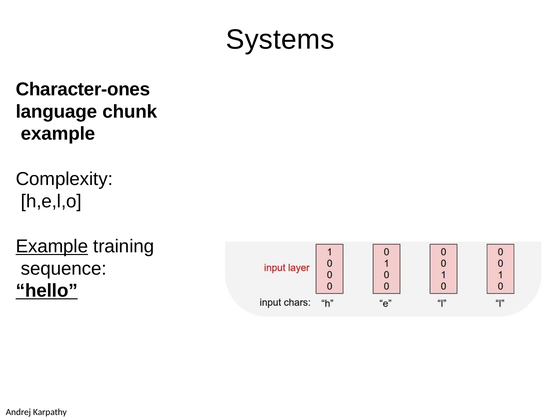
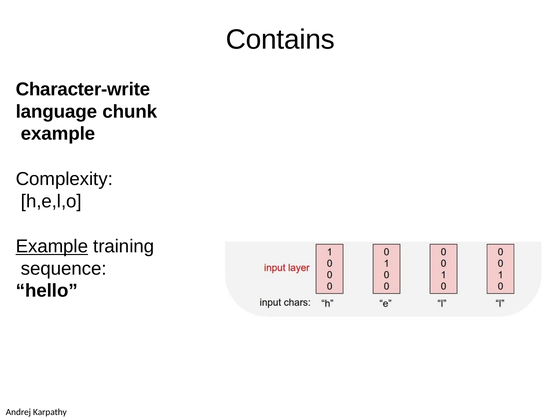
Systems: Systems -> Contains
Character-ones: Character-ones -> Character-write
hello underline: present -> none
